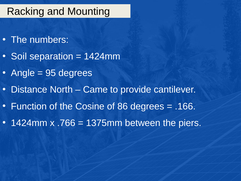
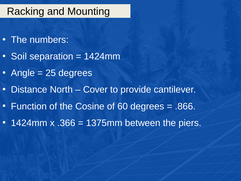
95: 95 -> 25
Came: Came -> Cover
86: 86 -> 60
.166: .166 -> .866
.766: .766 -> .366
